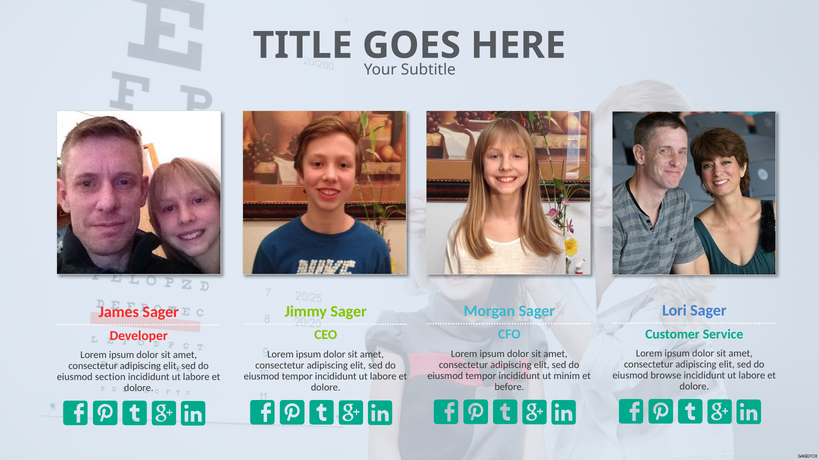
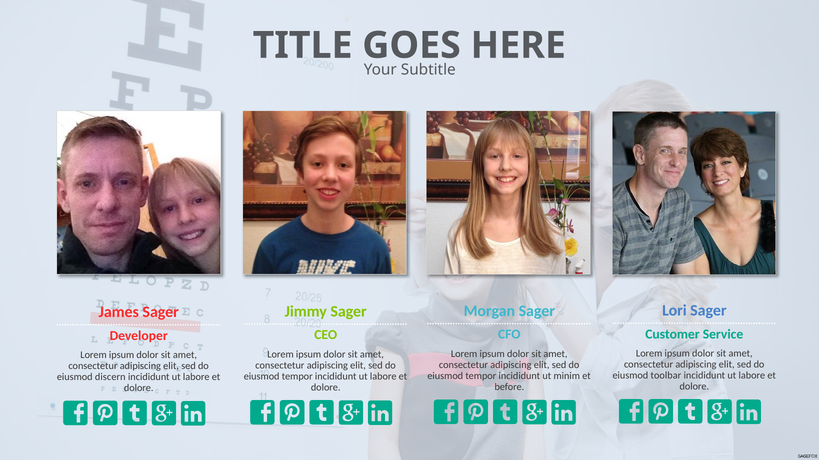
browse: browse -> toolbar
section: section -> discern
